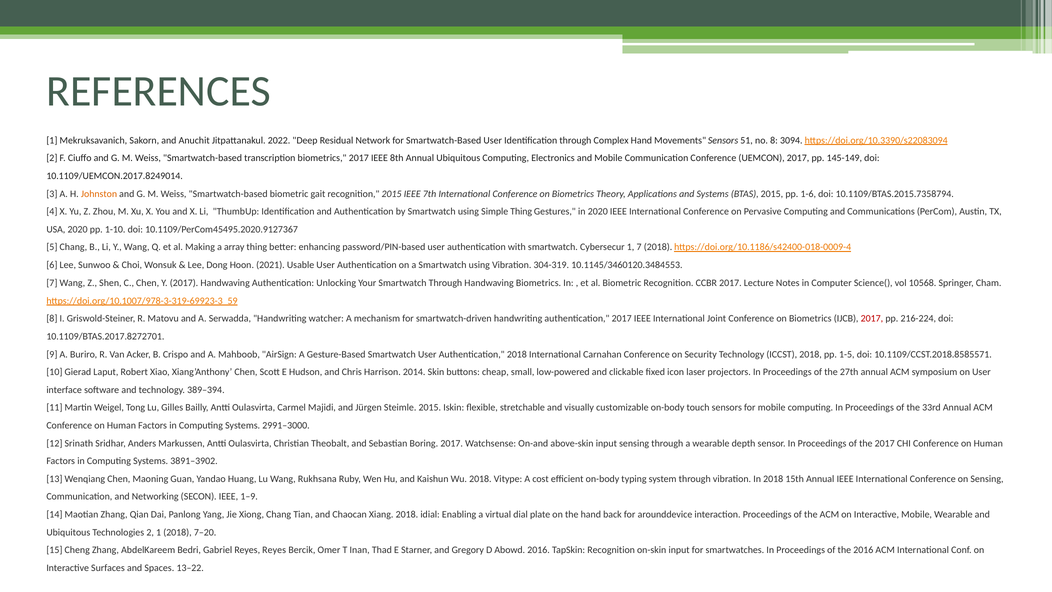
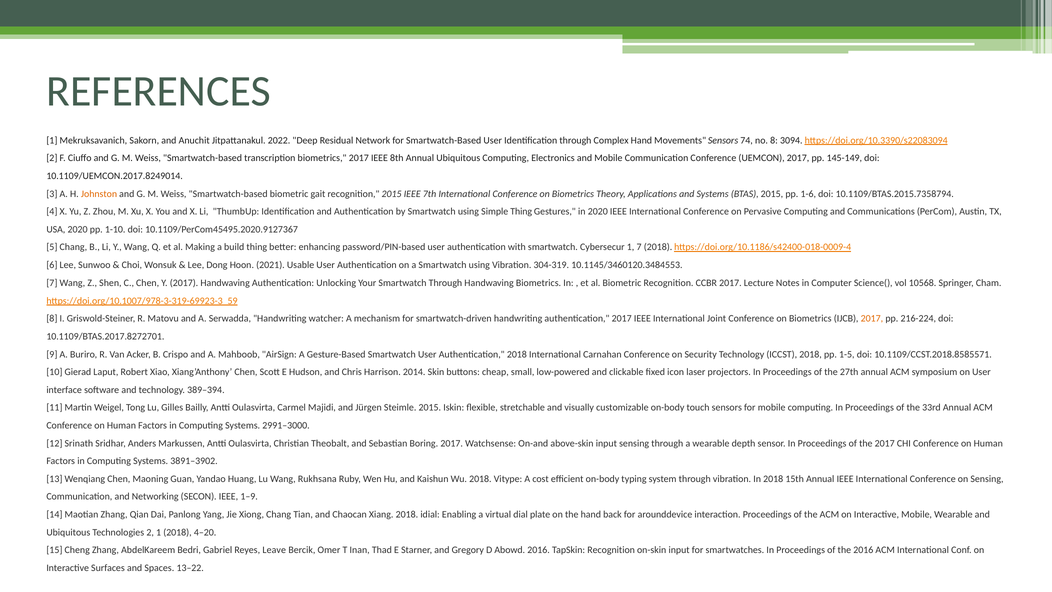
51: 51 -> 74
array: array -> build
2017 at (872, 319) colour: red -> orange
7–20: 7–20 -> 4–20
Reyes Reyes: Reyes -> Leave
